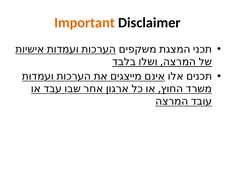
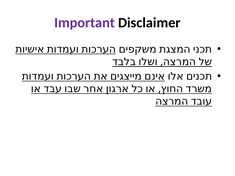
Important colour: orange -> purple
